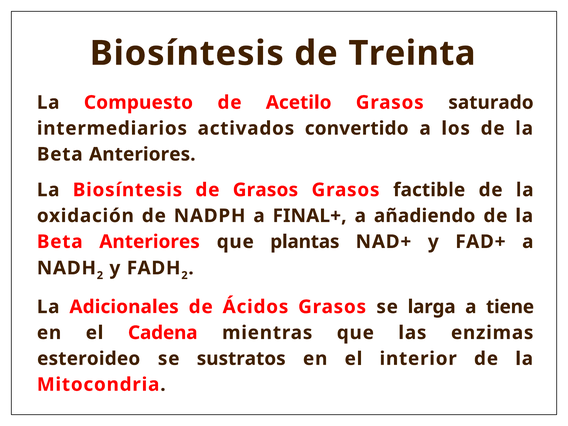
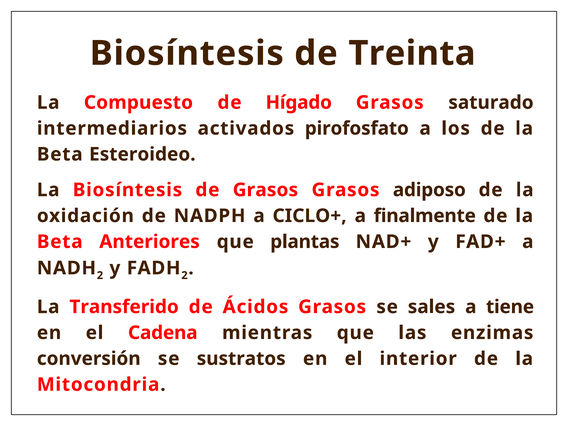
Acetilo: Acetilo -> Hígado
convertido: convertido -> pirofosfato
Anteriores at (142, 154): Anteriores -> Esteroideo
factible: factible -> adiposo
FINAL+: FINAL+ -> CICLO+
añadiendo: añadiendo -> finalmente
Adicionales: Adicionales -> Transferido
larga: larga -> sales
esteroideo: esteroideo -> conversión
